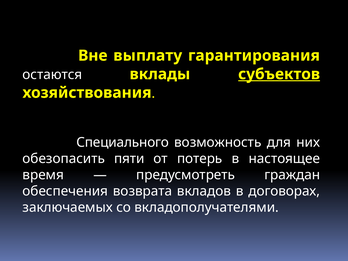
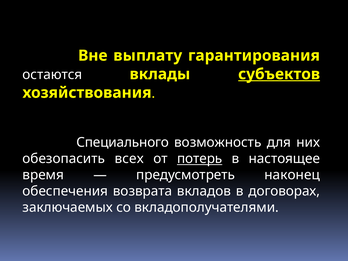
пяти: пяти -> всех
потерь underline: none -> present
граждан: граждан -> наконец
